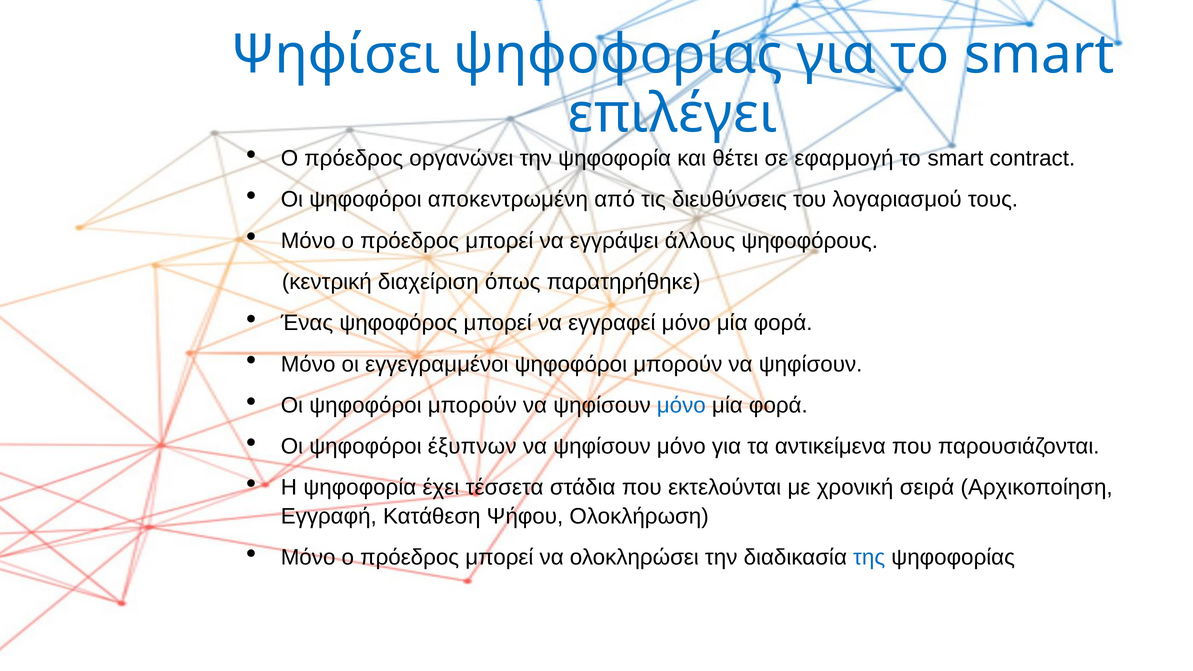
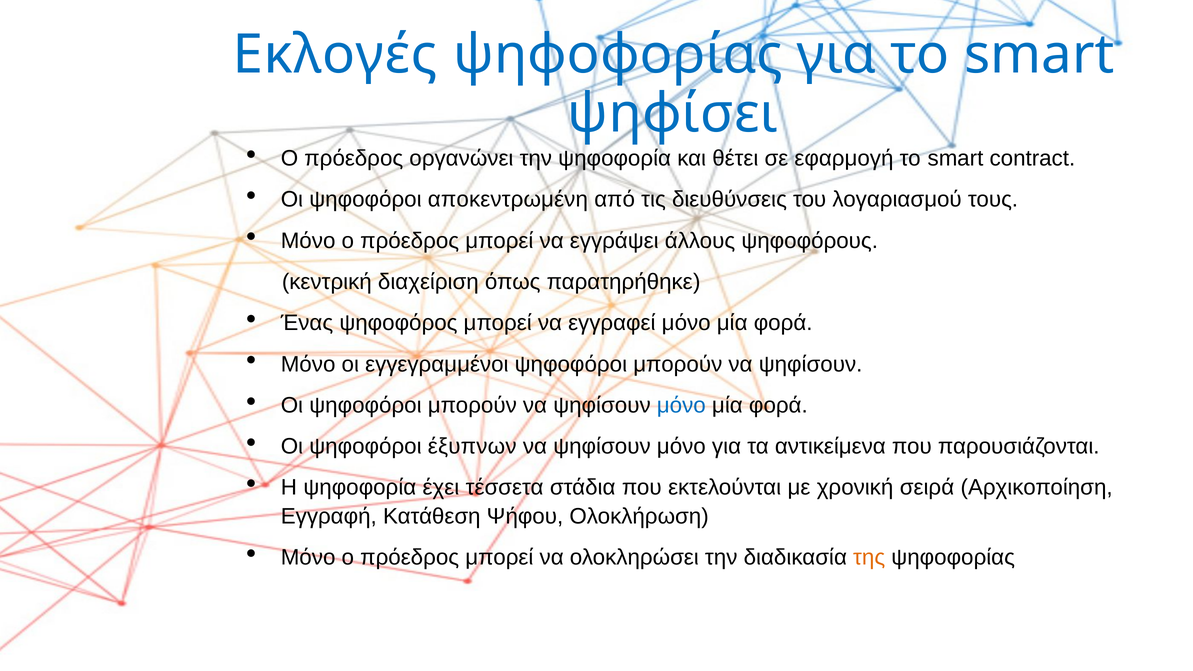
Ψηφίσει: Ψηφίσει -> Εκλογές
επιλέγει: επιλέγει -> ψηφίσει
της colour: blue -> orange
